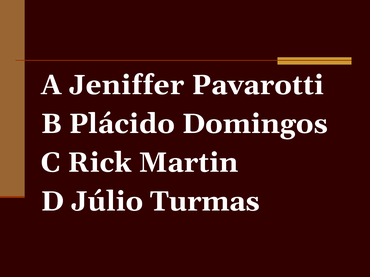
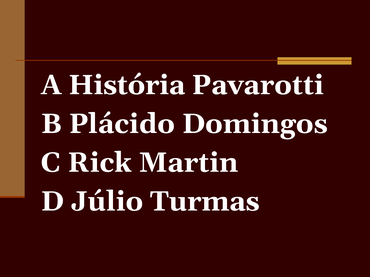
Jeniffer: Jeniffer -> História
